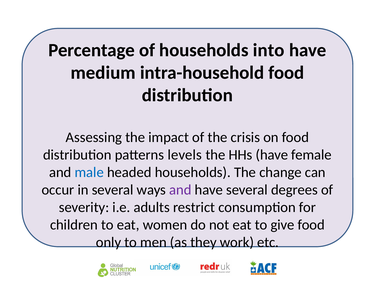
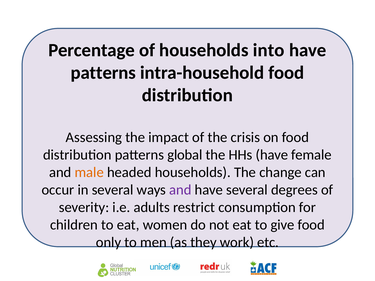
medium at (103, 73): medium -> patterns
levels: levels -> global
male colour: blue -> orange
